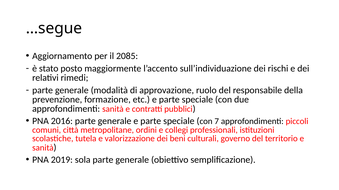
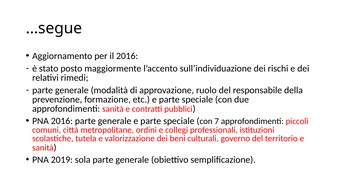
il 2085: 2085 -> 2016
